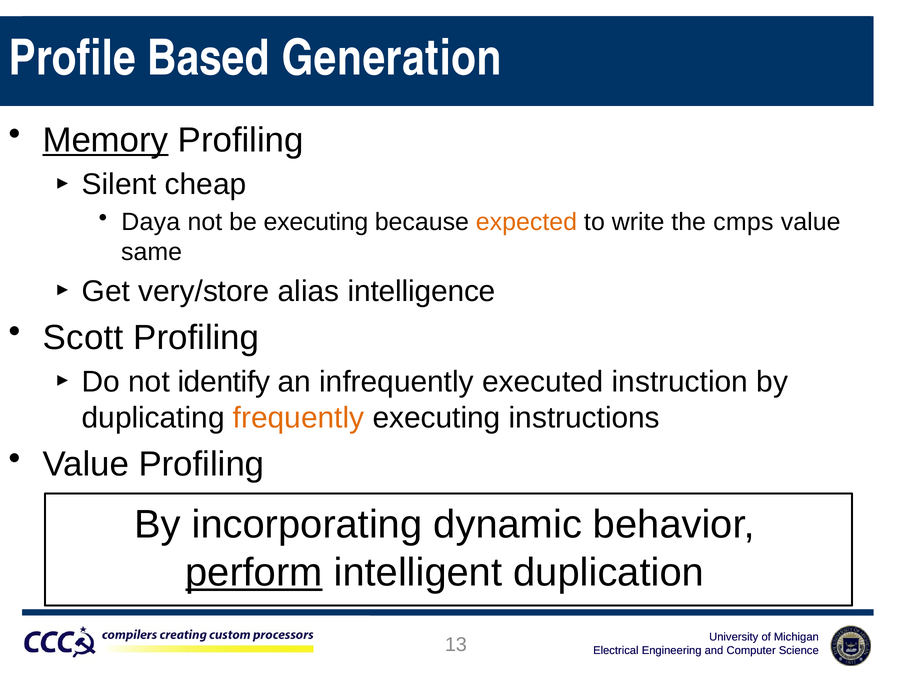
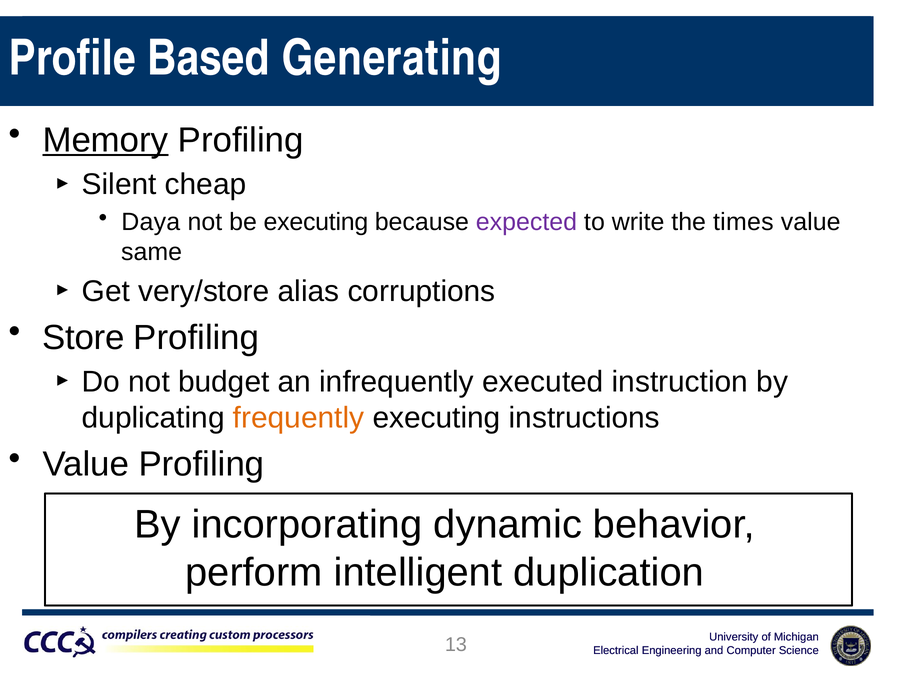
Generation: Generation -> Generating
expected colour: orange -> purple
cmps: cmps -> times
intelligence: intelligence -> corruptions
Scott: Scott -> Store
identify: identify -> budget
perform underline: present -> none
